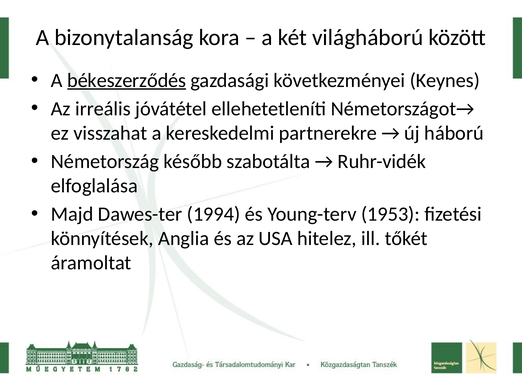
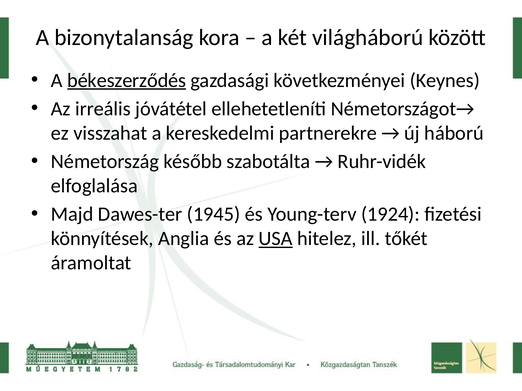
1994: 1994 -> 1945
1953: 1953 -> 1924
USA underline: none -> present
